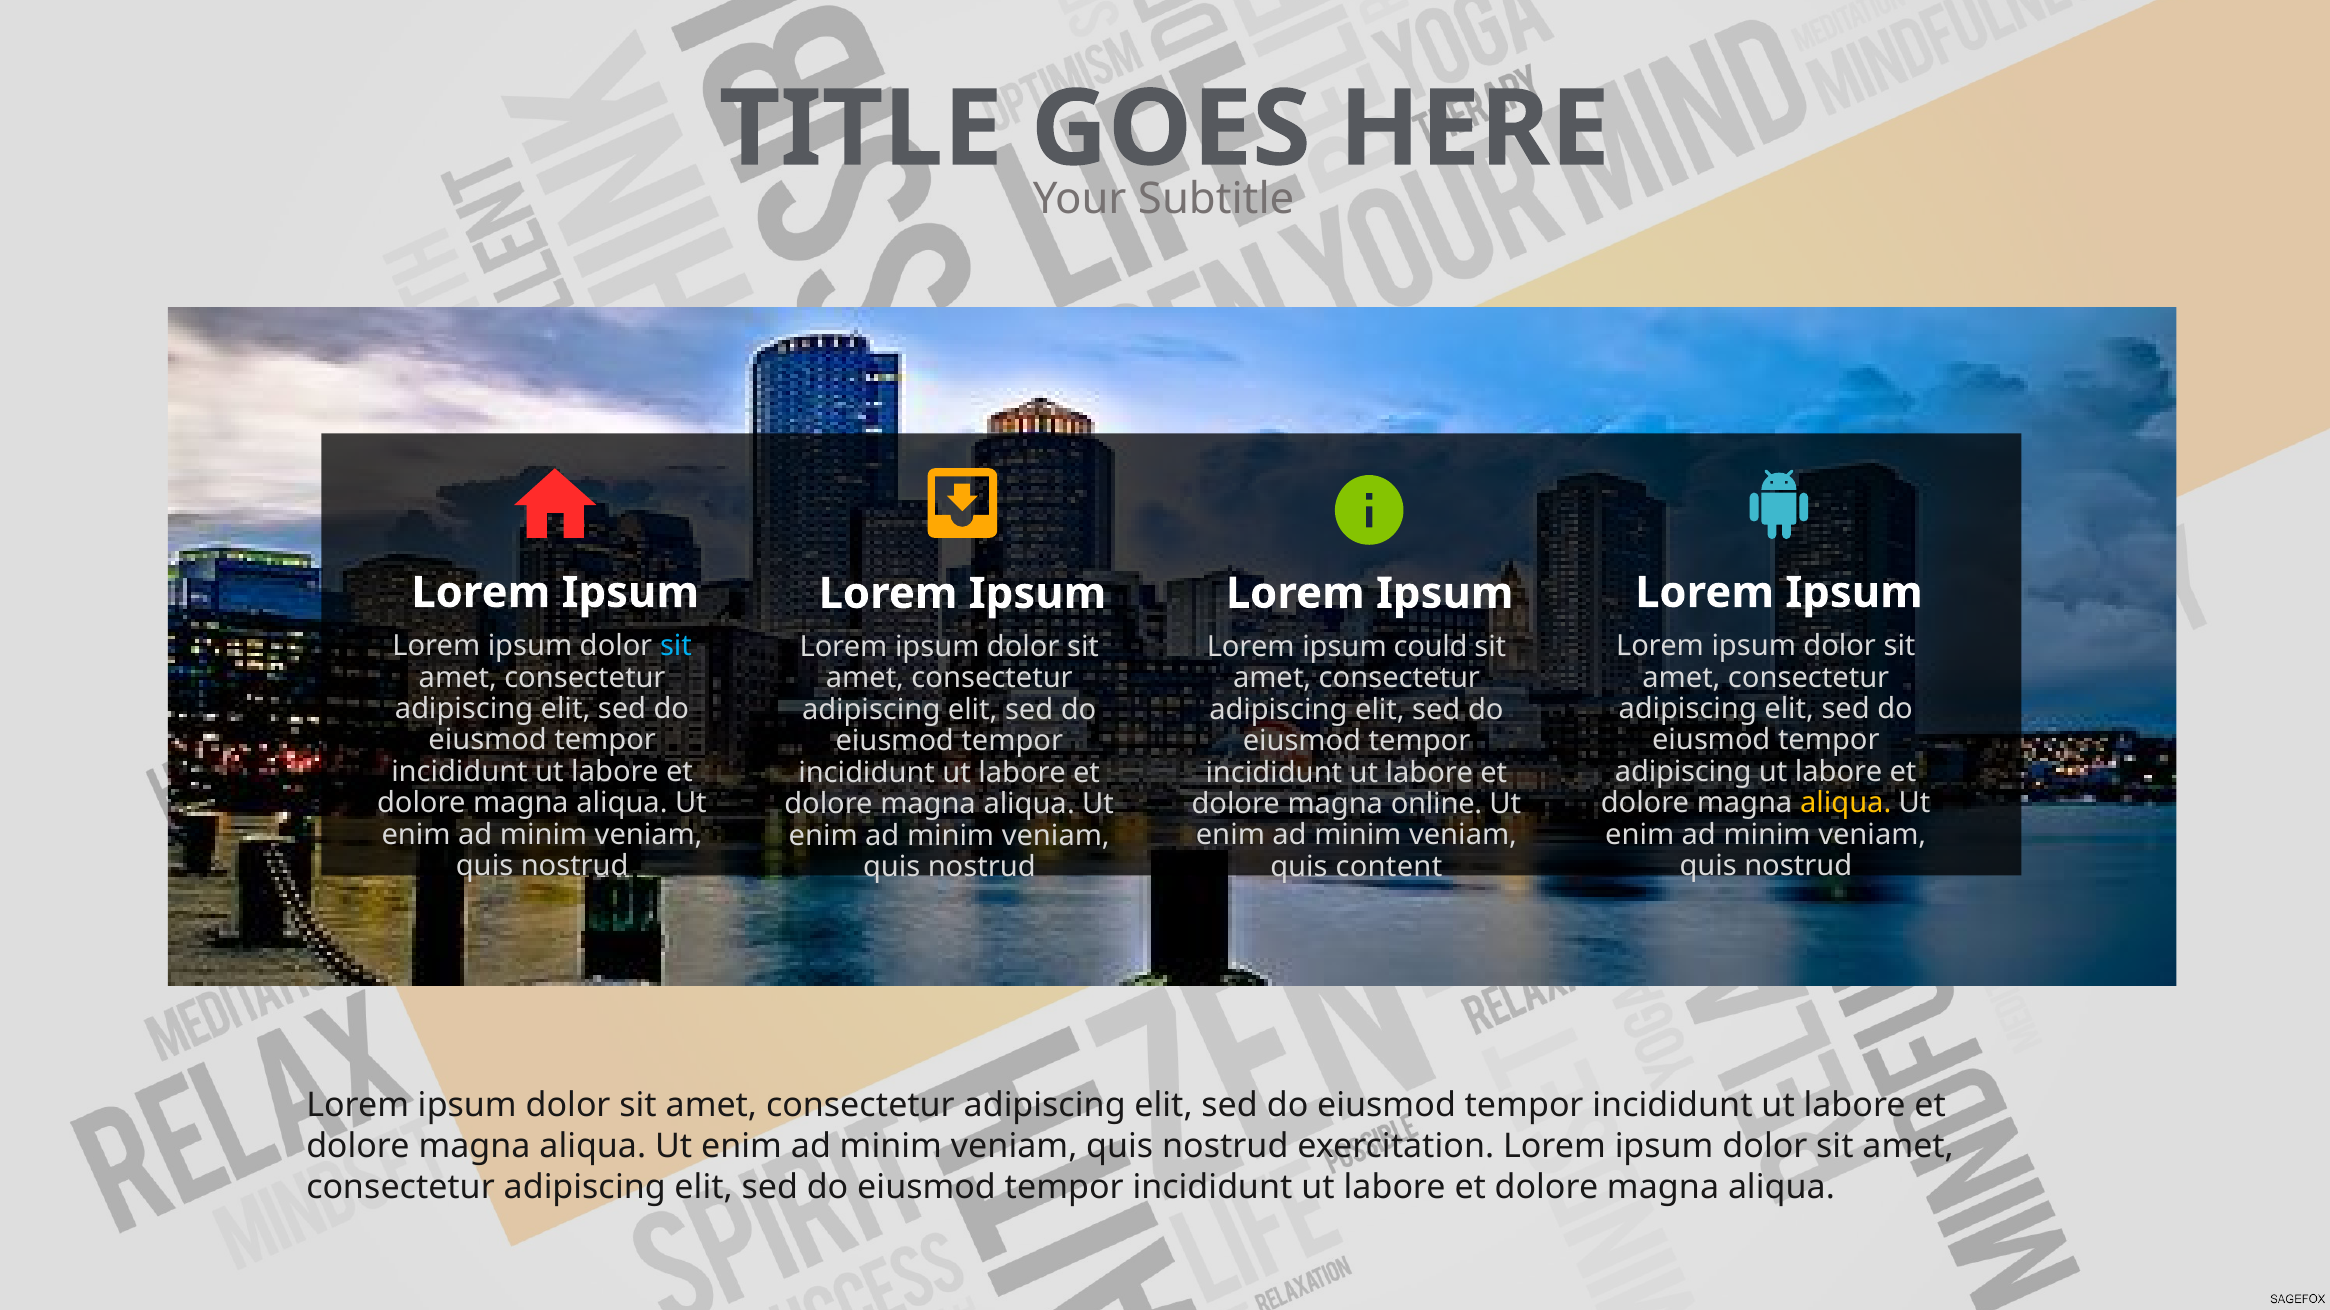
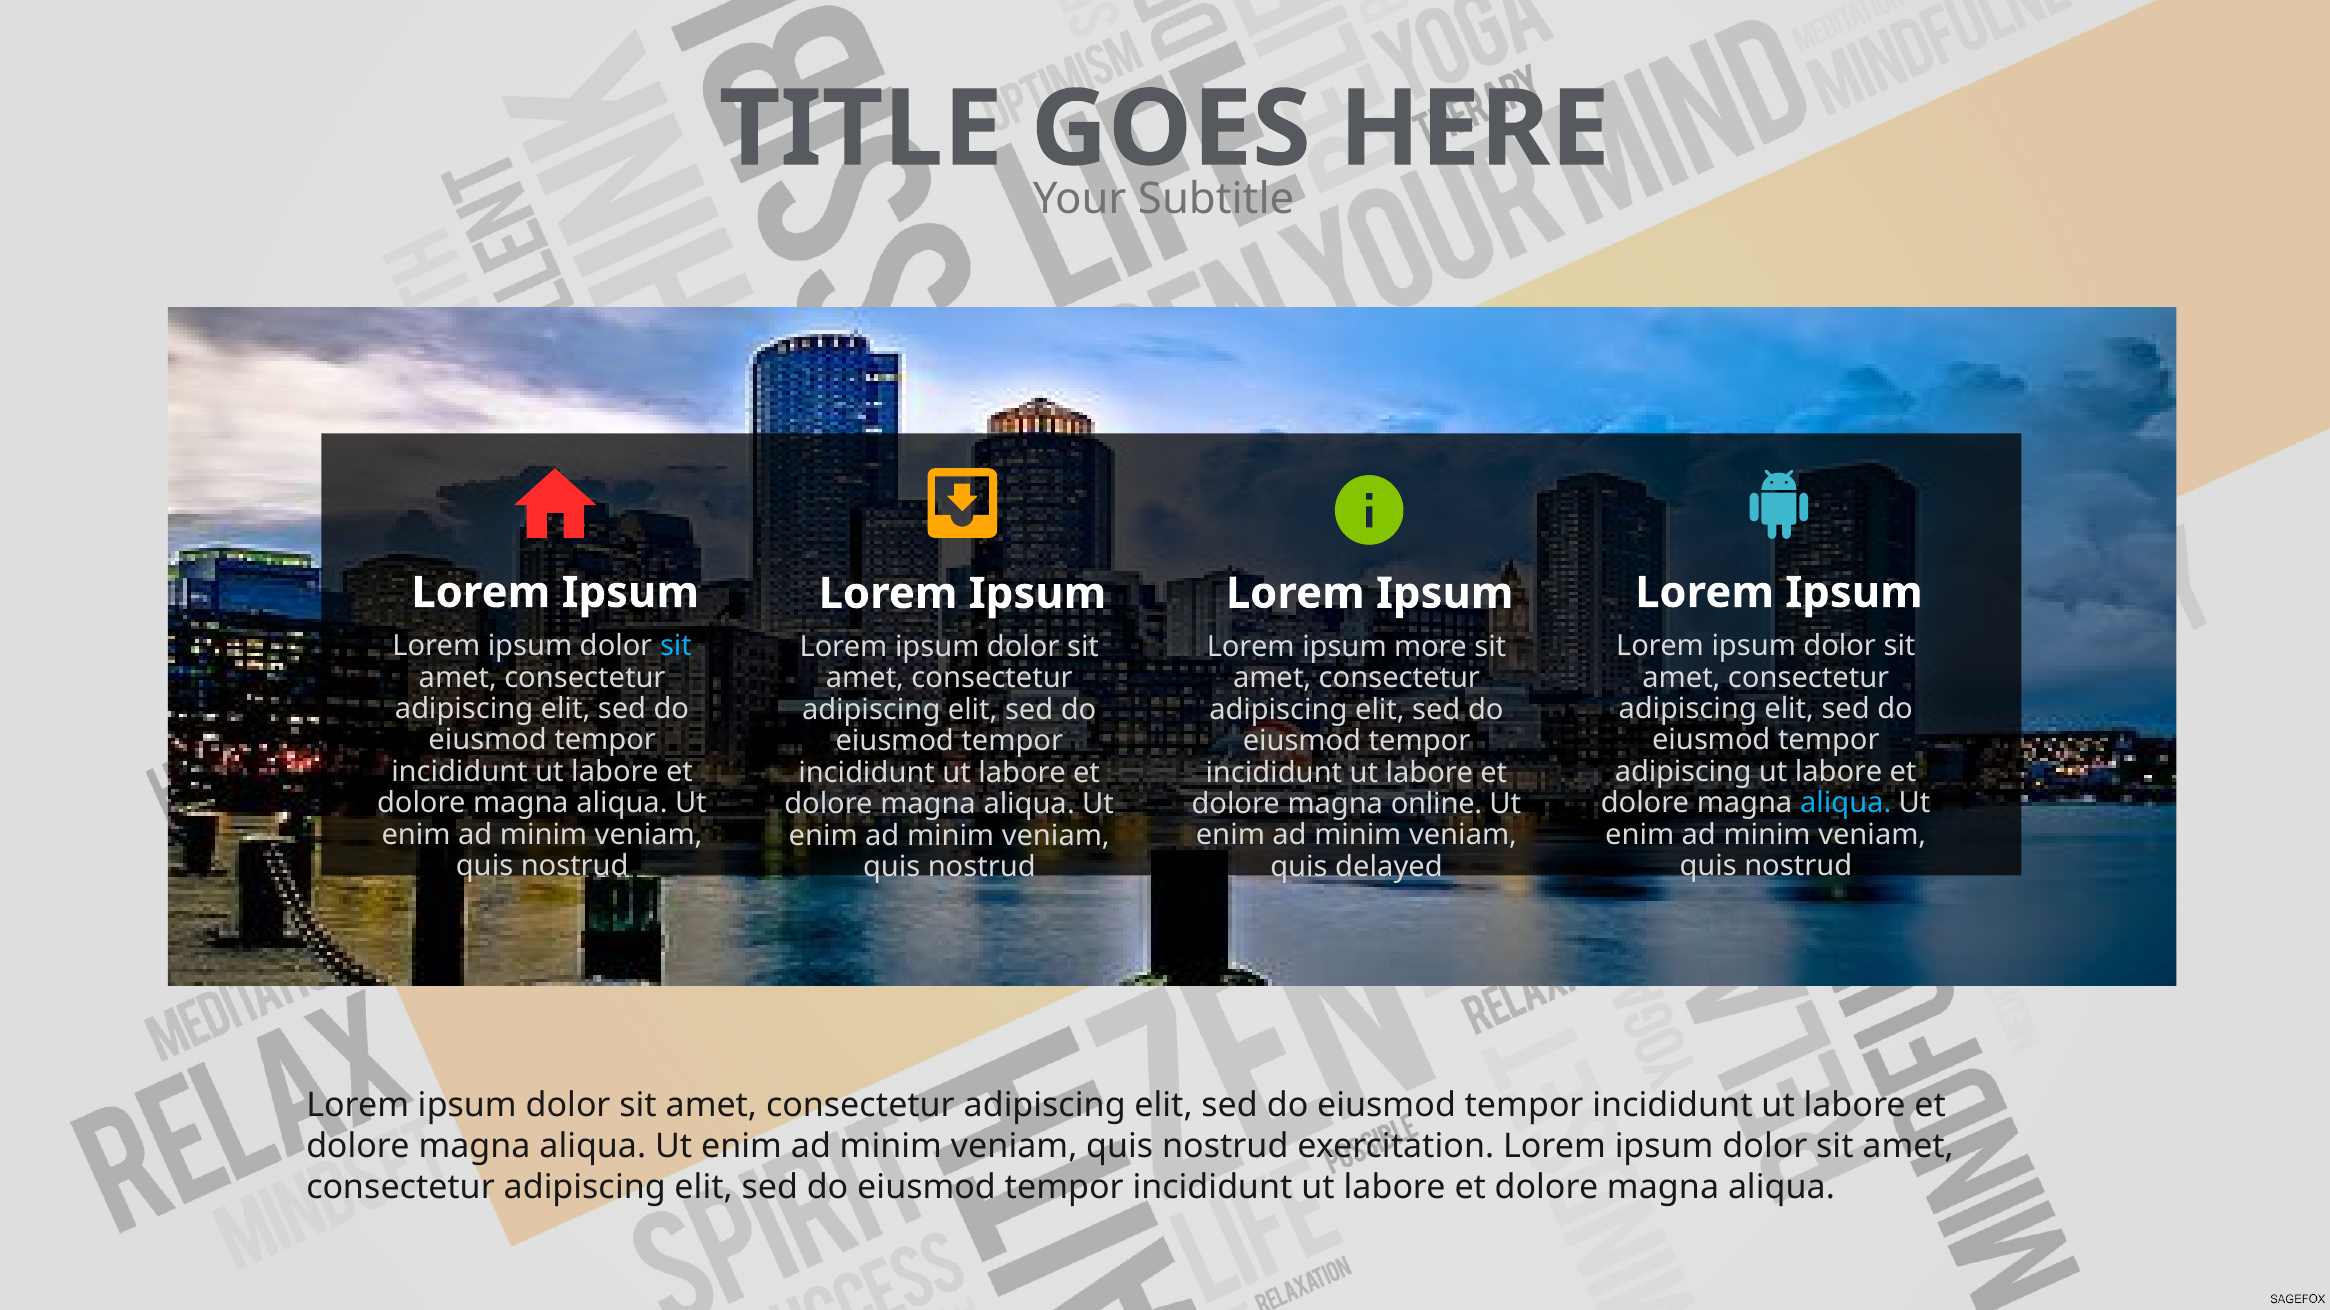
could: could -> more
aliqua at (1846, 804) colour: yellow -> light blue
content: content -> delayed
